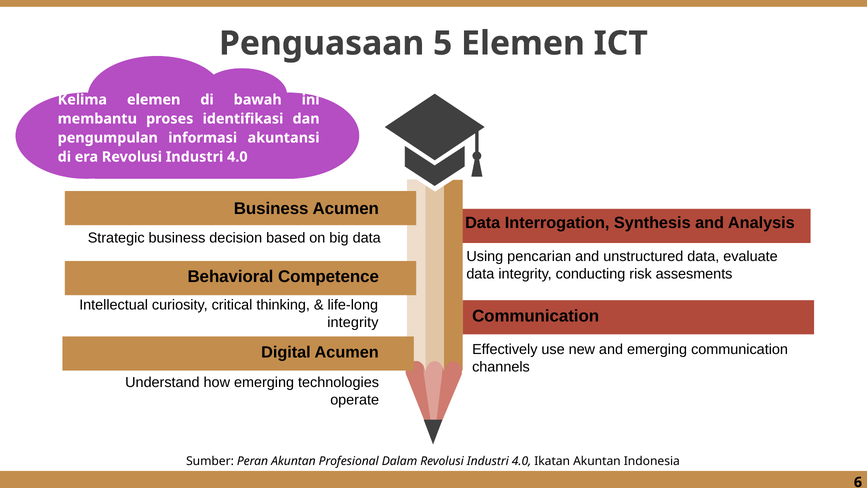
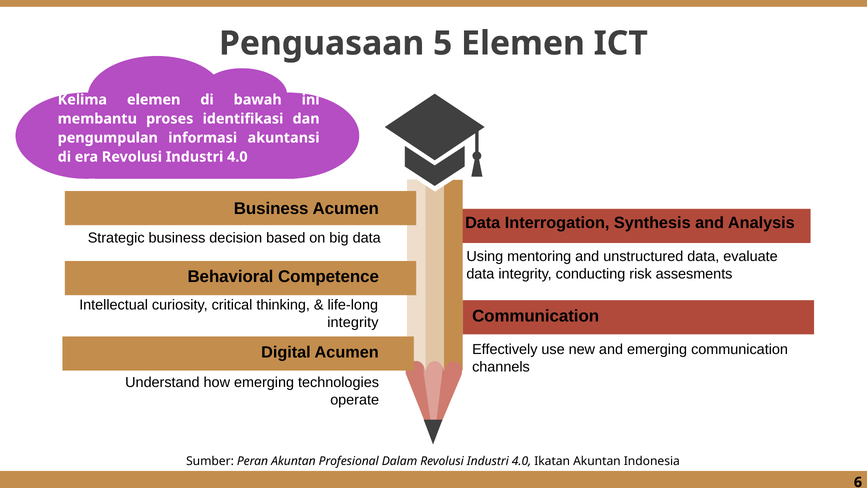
pencarian: pencarian -> mentoring
